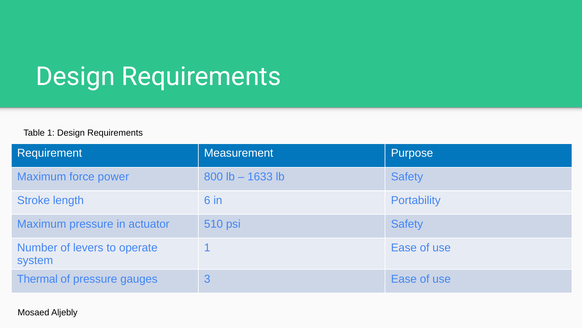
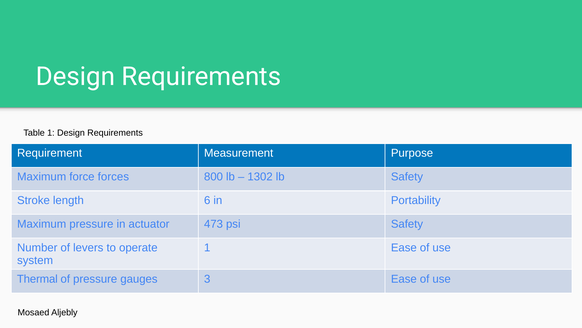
power: power -> forces
1633: 1633 -> 1302
510: 510 -> 473
